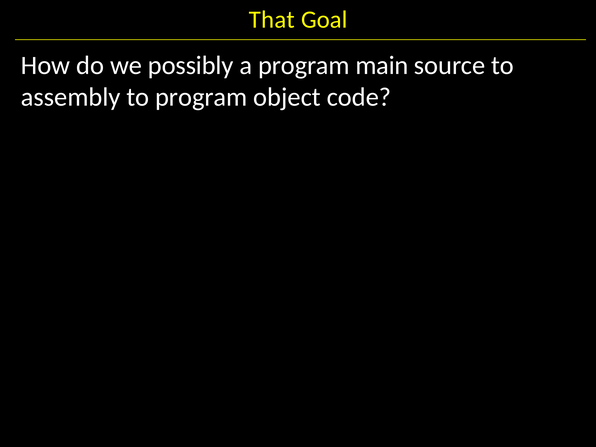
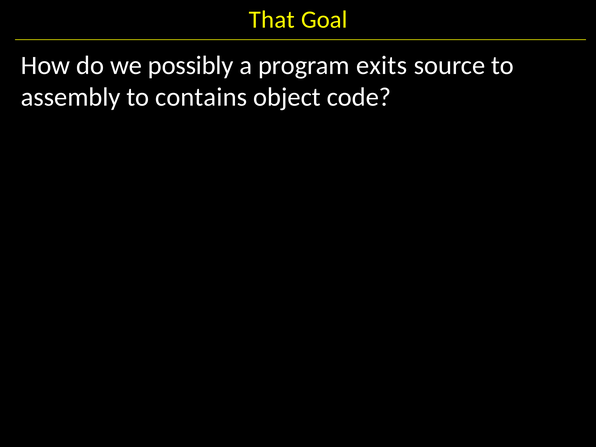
main: main -> exits
to program: program -> contains
